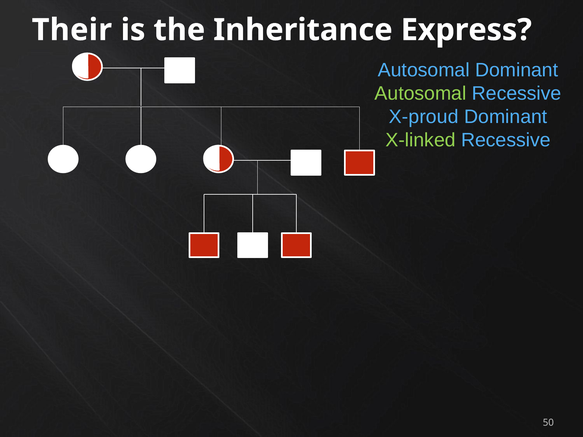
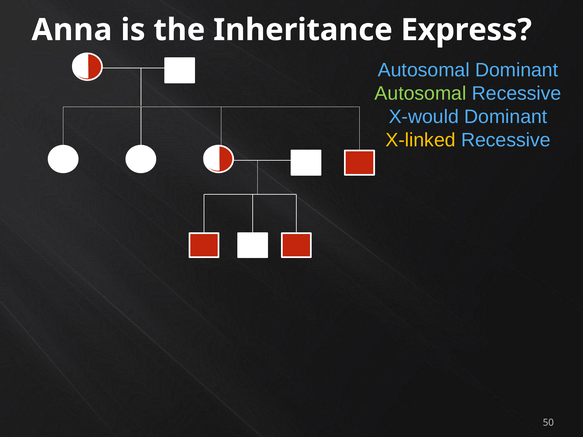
Their: Their -> Anna
X-proud: X-proud -> X-would
X-linked colour: light green -> yellow
